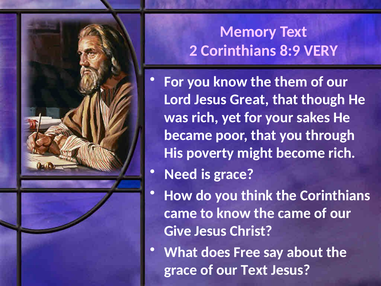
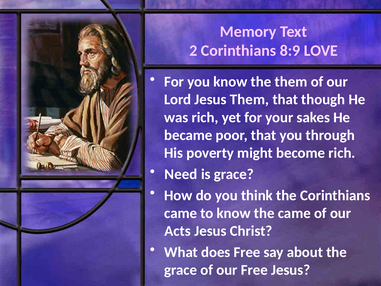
VERY: VERY -> LOVE
Jesus Great: Great -> Them
Give: Give -> Acts
our Text: Text -> Free
